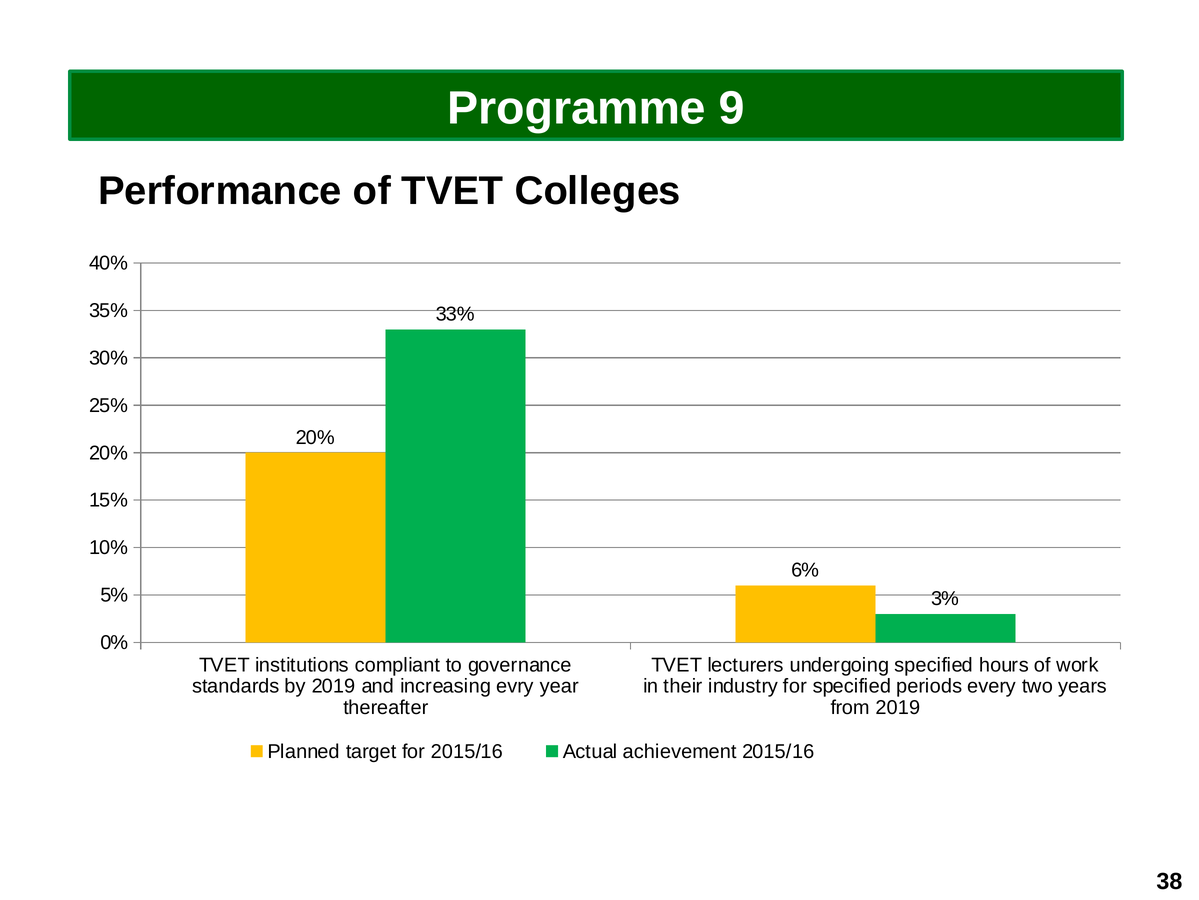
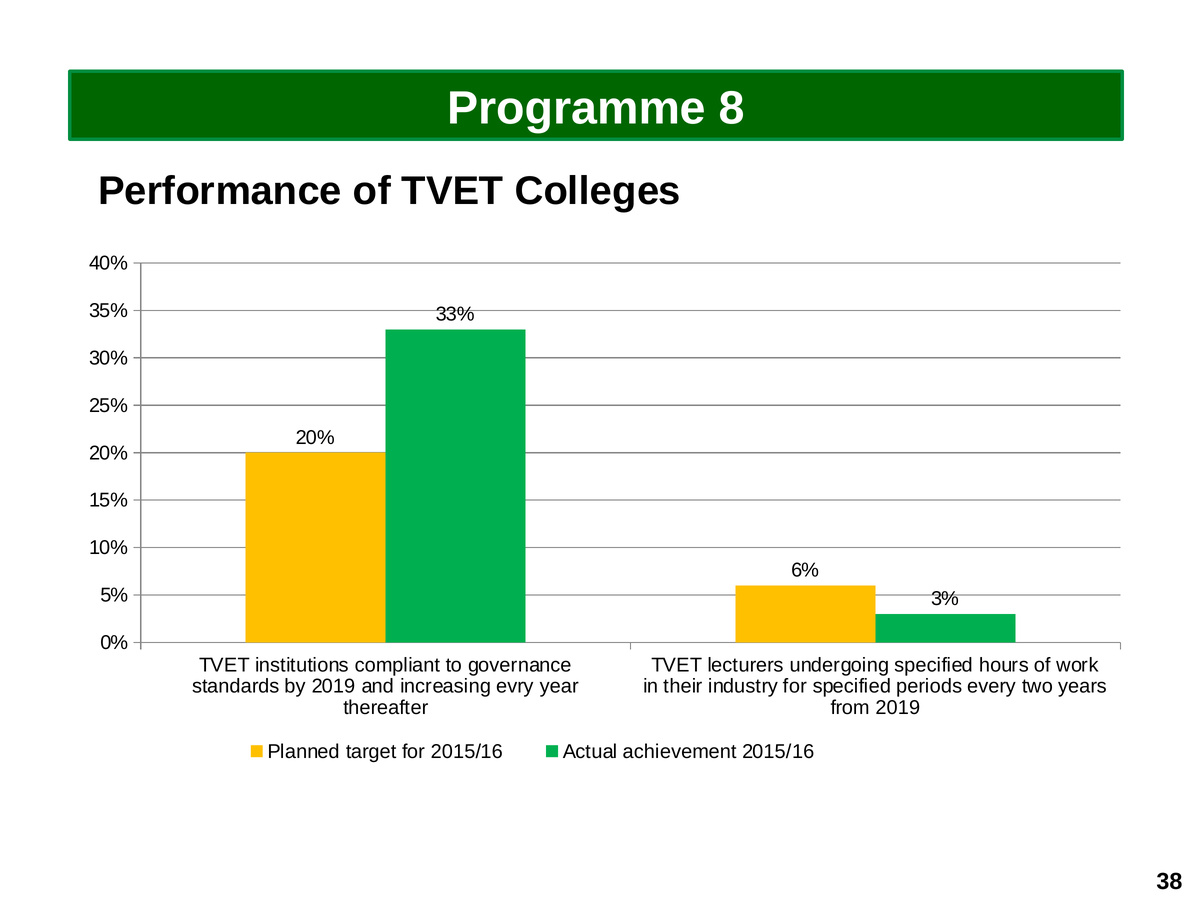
9: 9 -> 8
